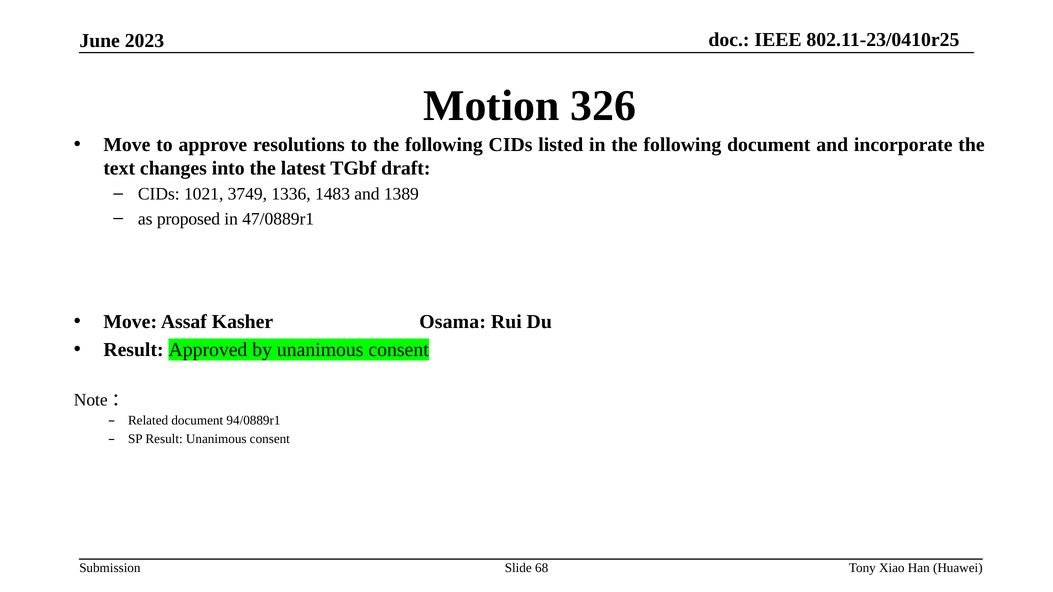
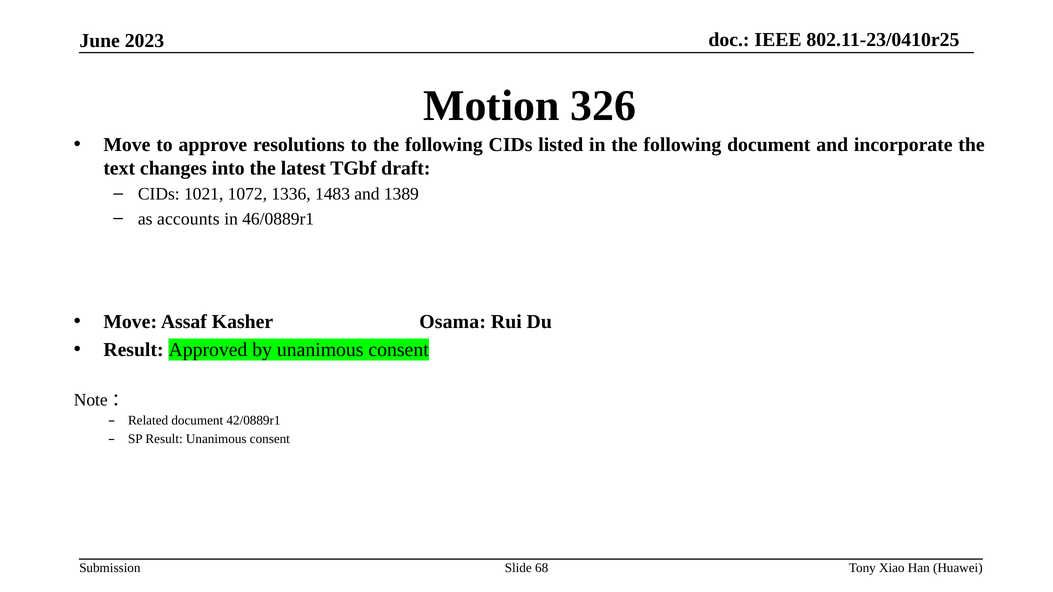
3749: 3749 -> 1072
proposed: proposed -> accounts
47/0889r1: 47/0889r1 -> 46/0889r1
94/0889r1: 94/0889r1 -> 42/0889r1
